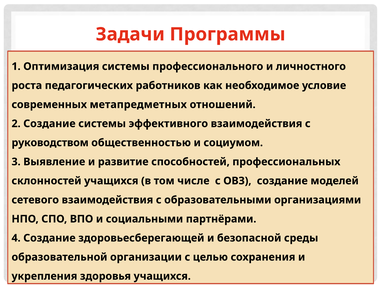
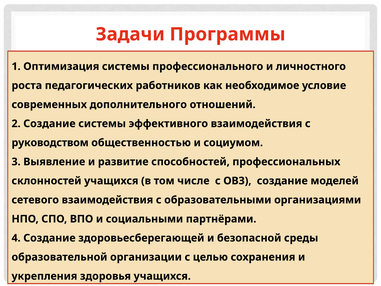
метапредметных: метапредметных -> дополнительного
